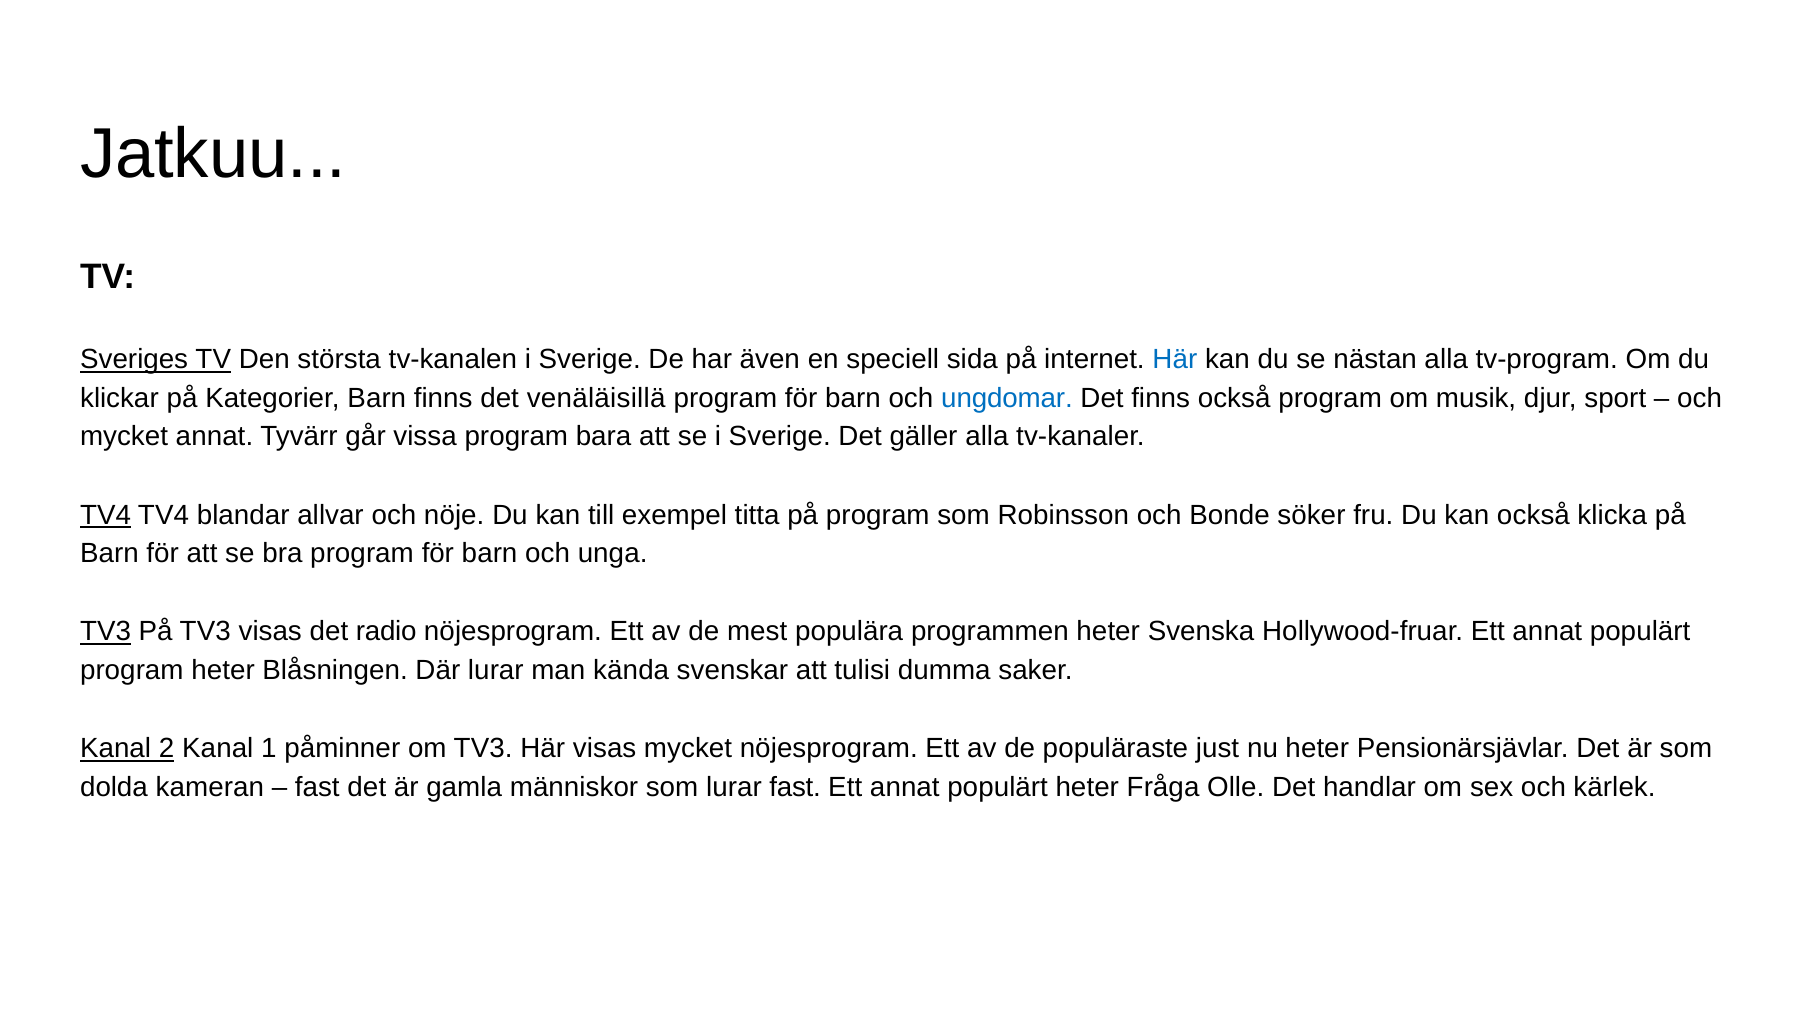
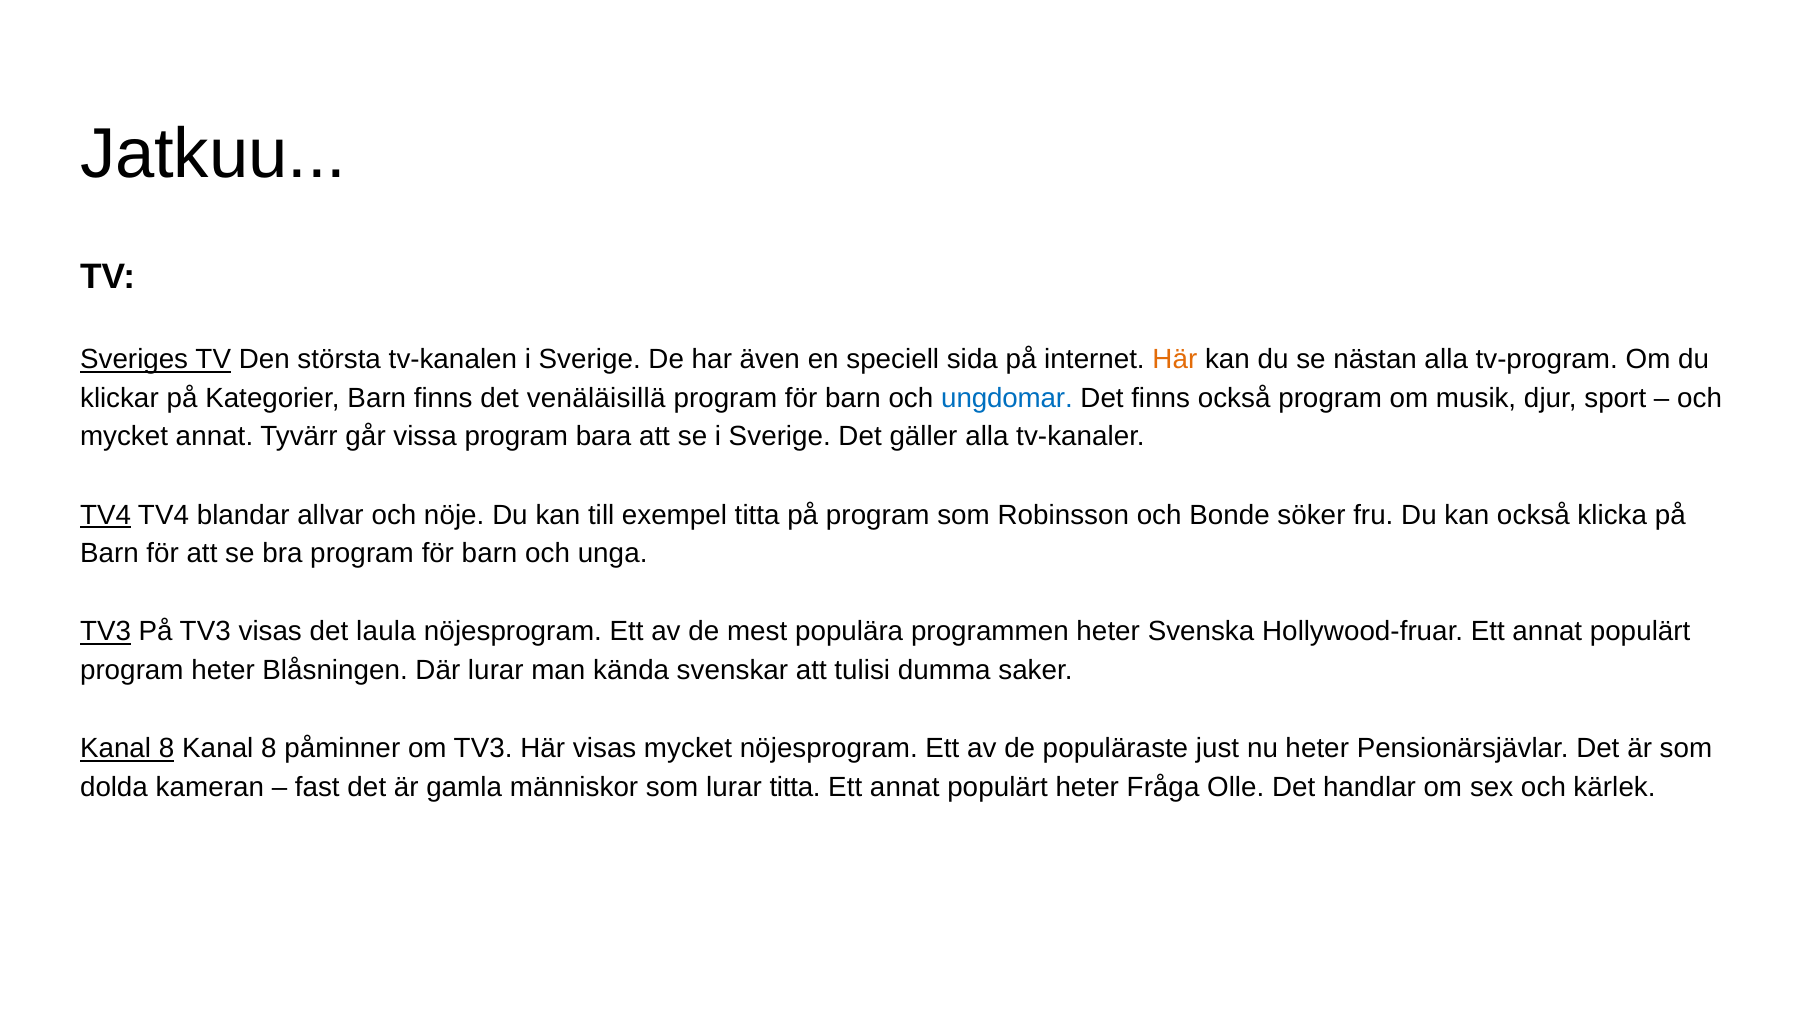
Här at (1175, 360) colour: blue -> orange
radio: radio -> laula
2 at (166, 749): 2 -> 8
1 at (269, 749): 1 -> 8
lurar fast: fast -> titta
